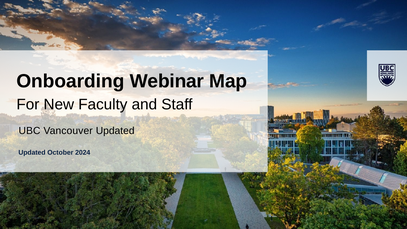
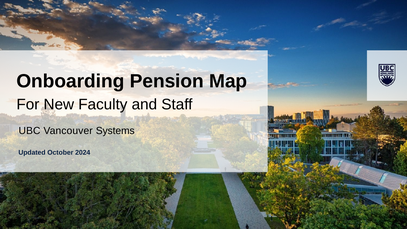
Webinar: Webinar -> Pension
Vancouver Updated: Updated -> Systems
